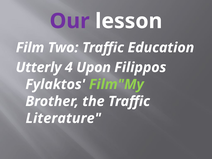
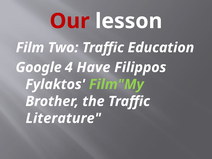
Our colour: purple -> red
Utterly: Utterly -> Google
Upon: Upon -> Have
